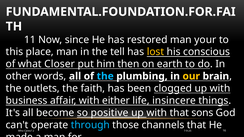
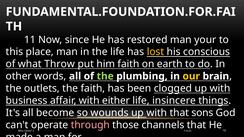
the tell: tell -> life
Closer: Closer -> Throw
him then: then -> faith
the at (105, 76) colour: light blue -> light green
positive: positive -> wounds
through colour: light blue -> pink
